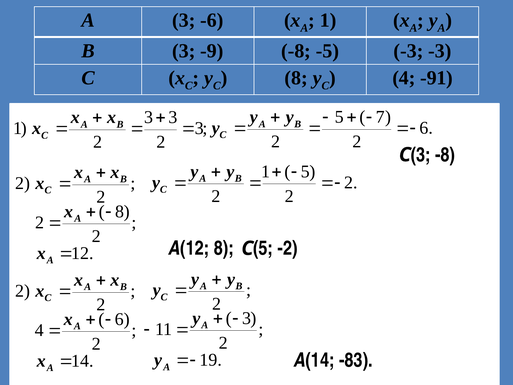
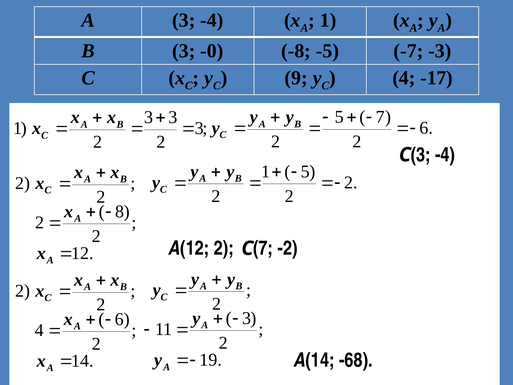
A 3 -6: -6 -> -4
-9: -9 -> -0
-5 -3: -3 -> -7
8 at (296, 78): 8 -> 9
-91: -91 -> -17
-8 at (445, 155): -8 -> -4
A(12 8: 8 -> 2
5 at (263, 248): 5 -> 7
-83: -83 -> -68
